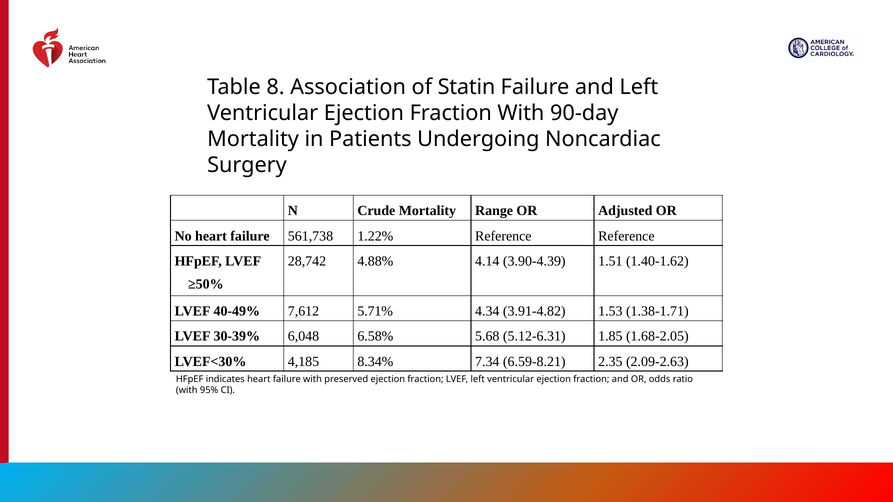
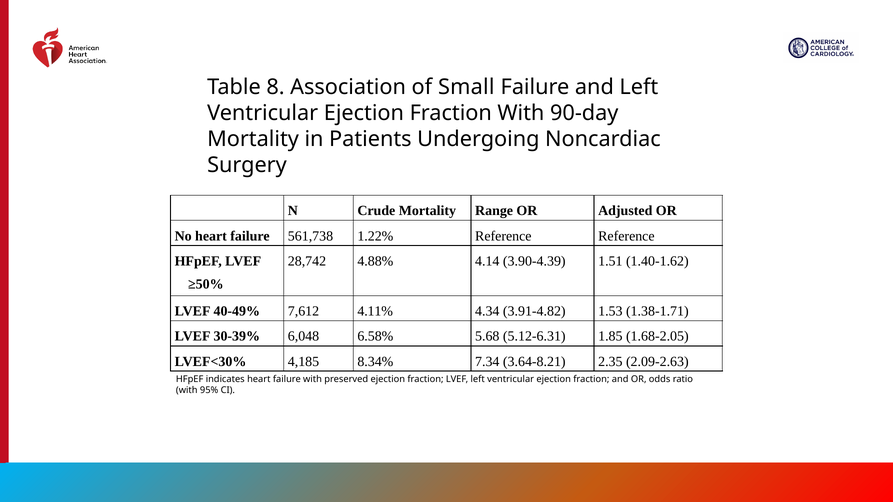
Statin: Statin -> Small
5.71%: 5.71% -> 4.11%
6.59-8.21: 6.59-8.21 -> 3.64-8.21
